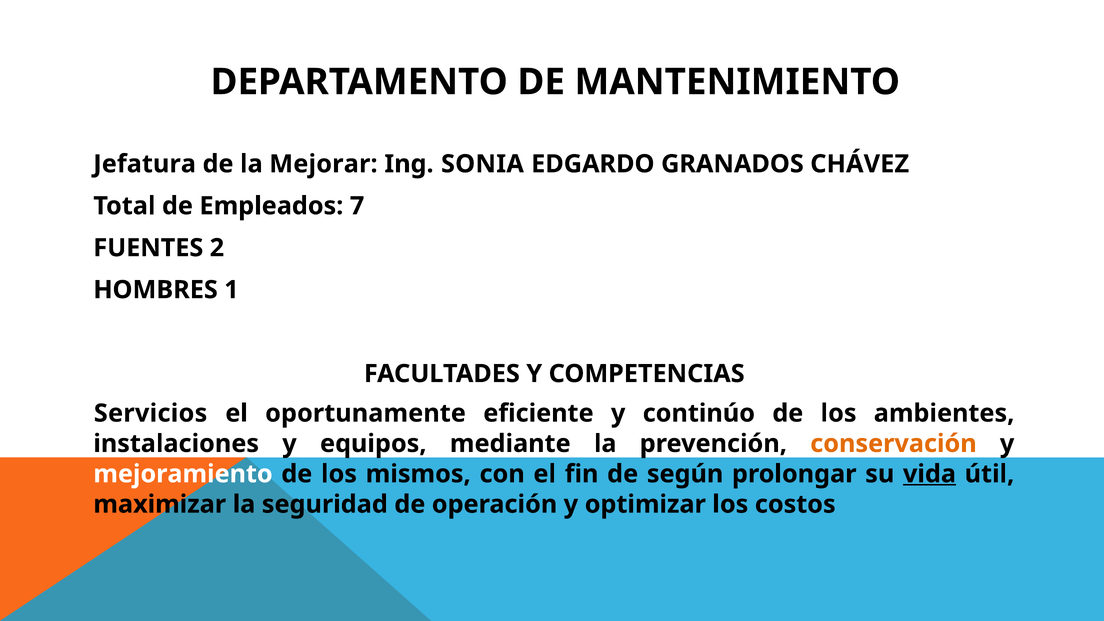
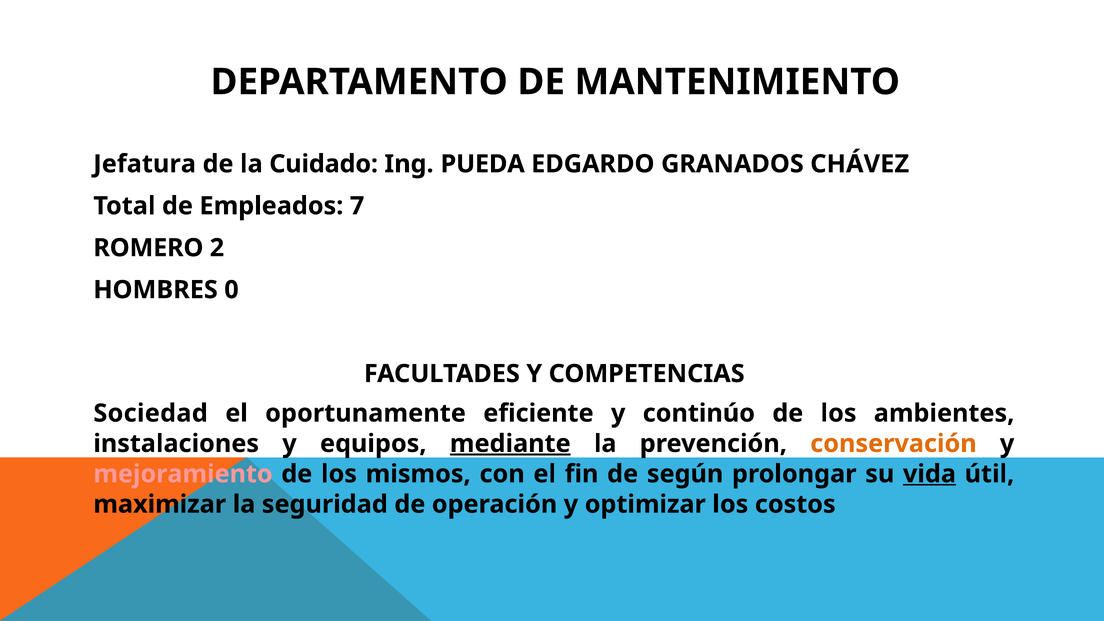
Mejorar: Mejorar -> Cuidado
SONIA: SONIA -> PUEDA
FUENTES: FUENTES -> ROMERO
1: 1 -> 0
Servicios: Servicios -> Sociedad
mediante underline: none -> present
mejoramiento colour: white -> pink
